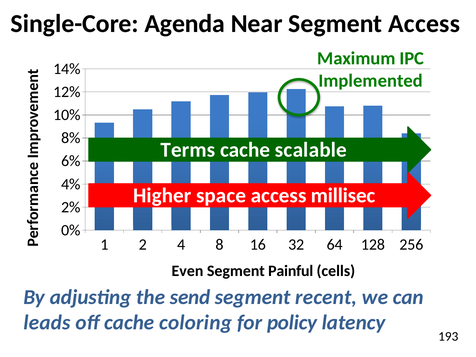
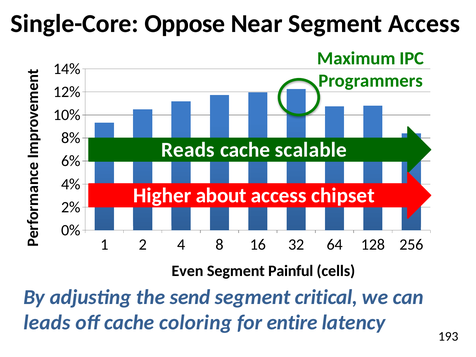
Agenda: Agenda -> Oppose
Implemented: Implemented -> Programmers
Terms: Terms -> Reads
space: space -> about
millisec: millisec -> chipset
recent: recent -> critical
policy: policy -> entire
